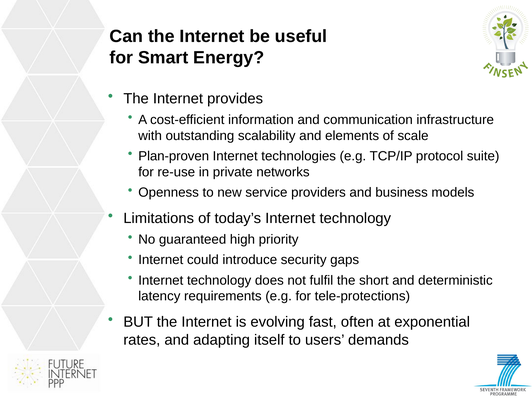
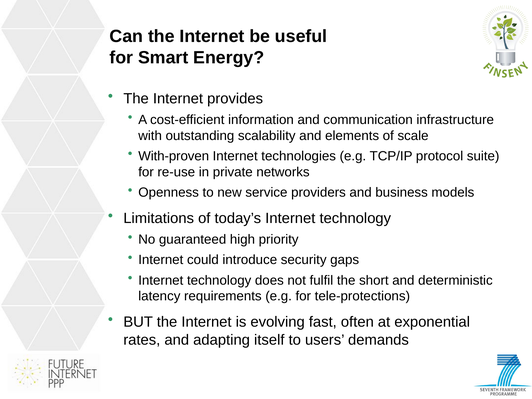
Plan-proven: Plan-proven -> With-proven
